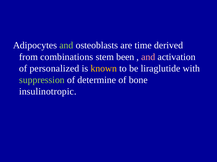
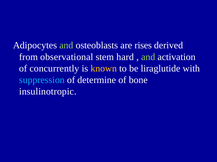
time: time -> rises
combinations: combinations -> observational
been: been -> hard
and at (148, 57) colour: pink -> light green
personalized: personalized -> concurrently
suppression colour: light green -> light blue
